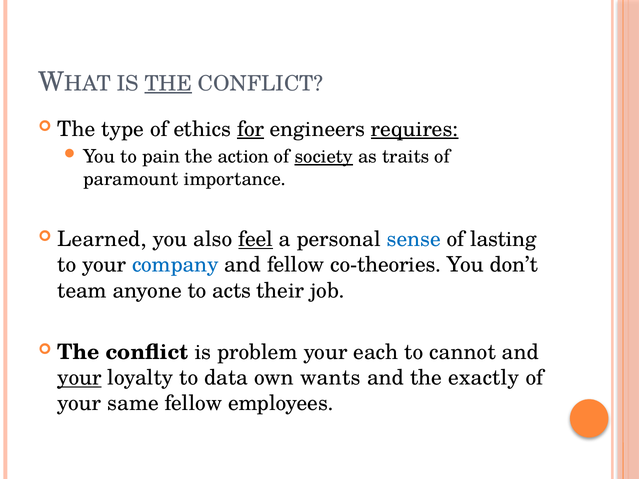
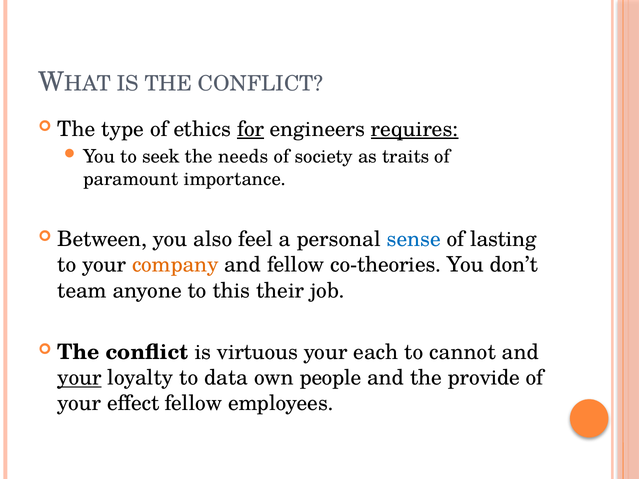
THE at (168, 84) underline: present -> none
pain: pain -> seek
action: action -> needs
society underline: present -> none
Learned: Learned -> Between
feel underline: present -> none
company colour: blue -> orange
acts: acts -> this
problem: problem -> virtuous
wants: wants -> people
exactly: exactly -> provide
same: same -> effect
